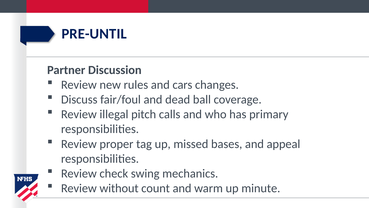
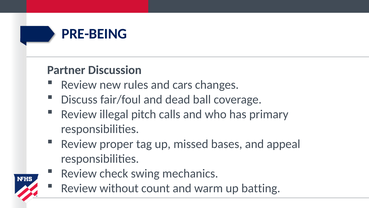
PRE-UNTIL: PRE-UNTIL -> PRE-BEING
minute: minute -> batting
